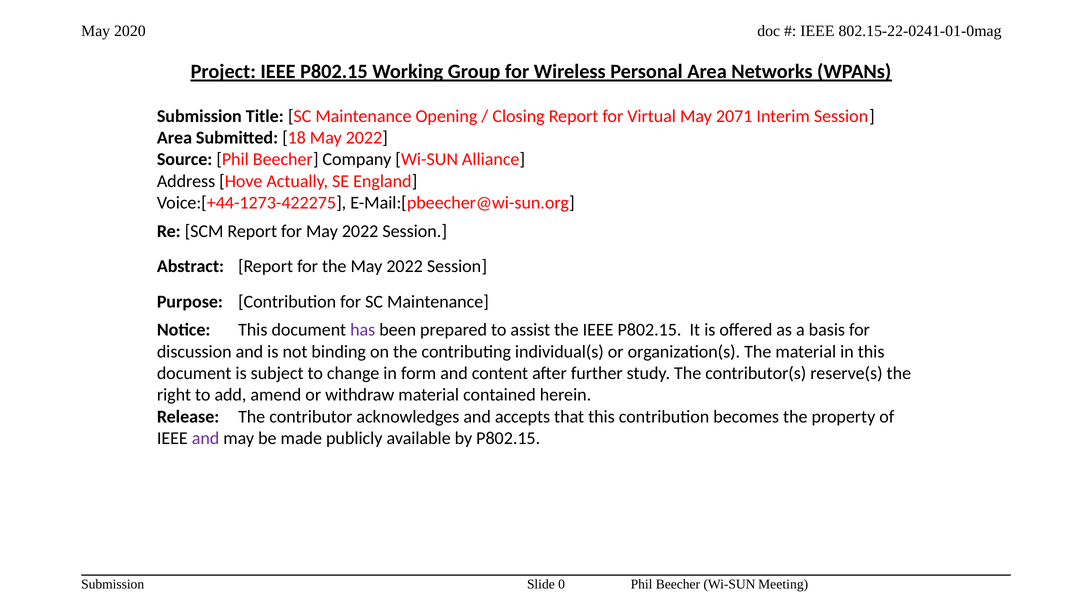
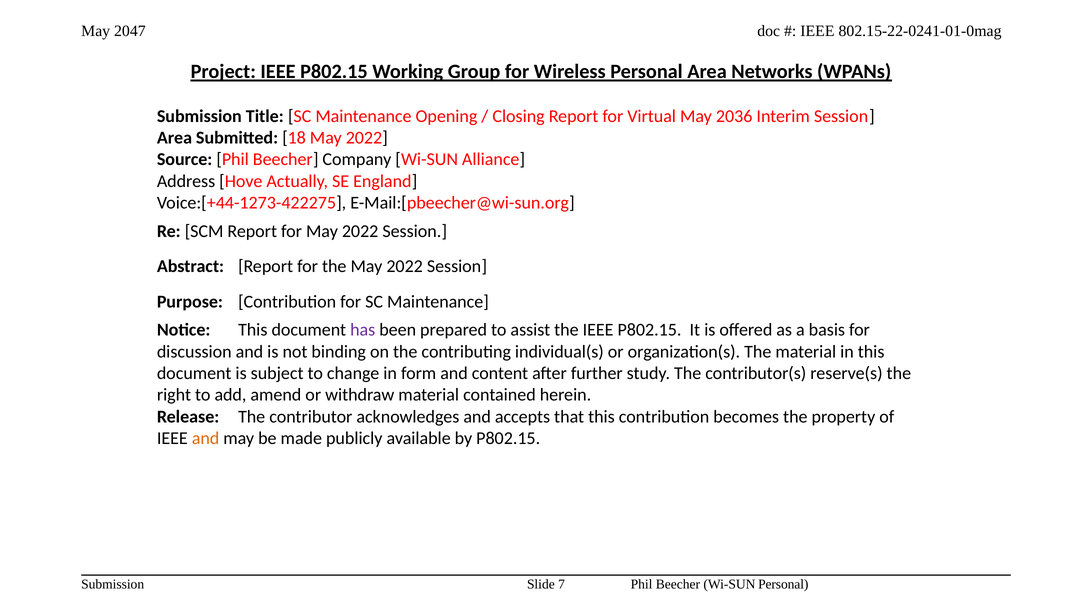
2020: 2020 -> 2047
2071: 2071 -> 2036
and at (206, 438) colour: purple -> orange
0: 0 -> 7
Wi-SUN Meeting: Meeting -> Personal
